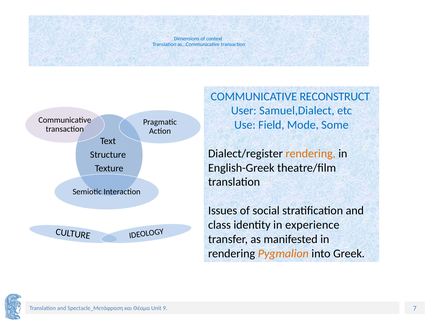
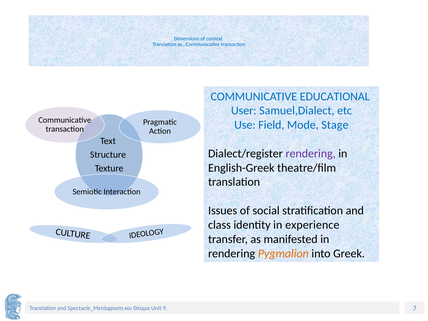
RECONSTRUCT: RECONSTRUCT -> EDUCATIONAL
Some: Some -> Stage
rendering at (311, 154) colour: orange -> purple
